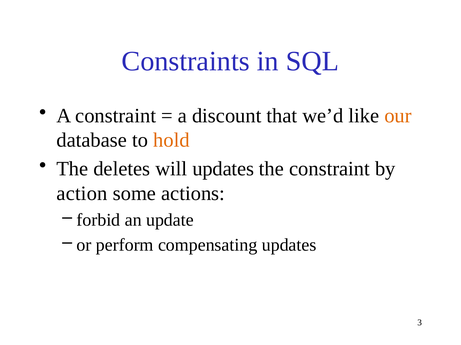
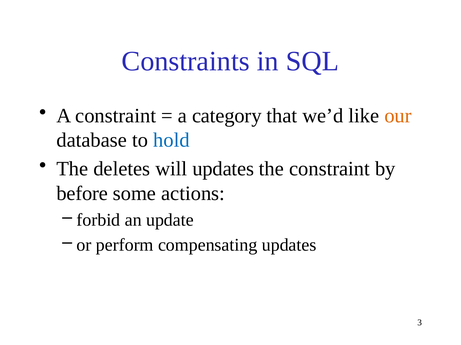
discount: discount -> category
hold colour: orange -> blue
action: action -> before
